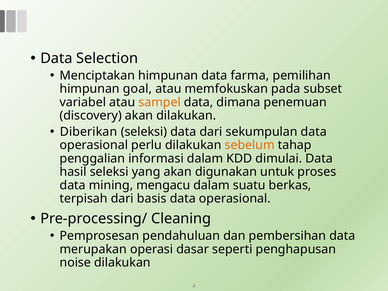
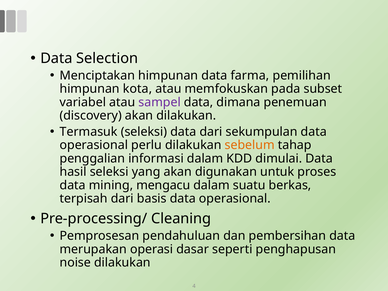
goal: goal -> kota
sampel colour: orange -> purple
Diberikan: Diberikan -> Termasuk
